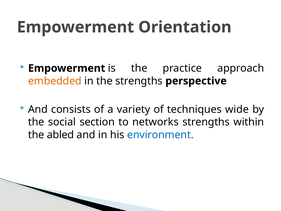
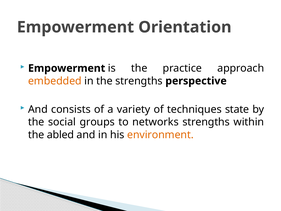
wide: wide -> state
section: section -> groups
environment colour: blue -> orange
